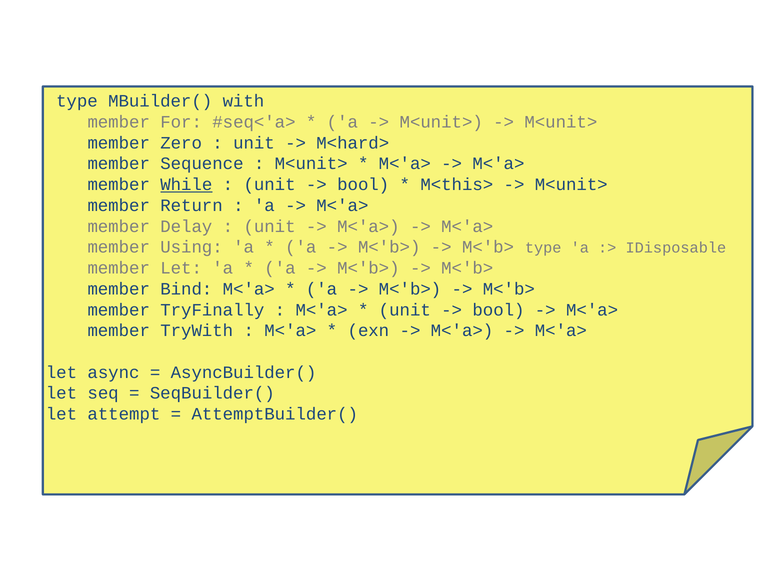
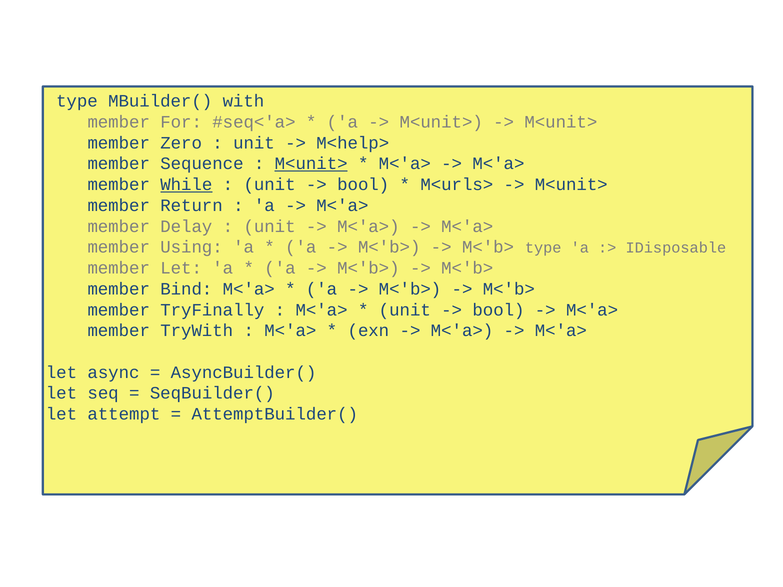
M<hard>: M<hard> -> M<help>
M<unit> at (311, 164) underline: none -> present
M<this>: M<this> -> M<urls>
